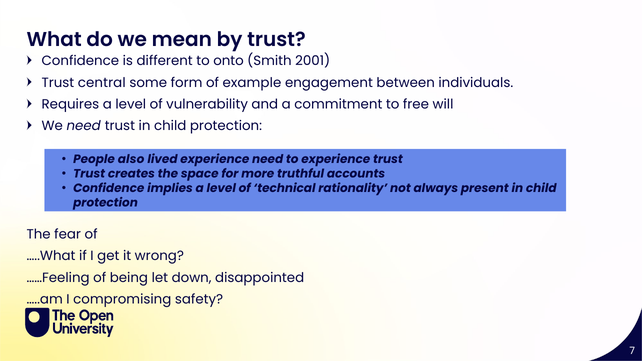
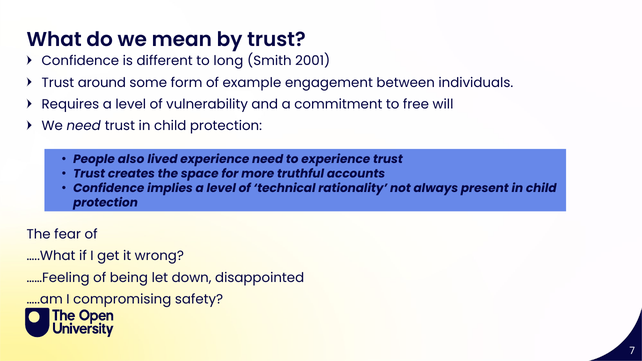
onto: onto -> long
central: central -> around
